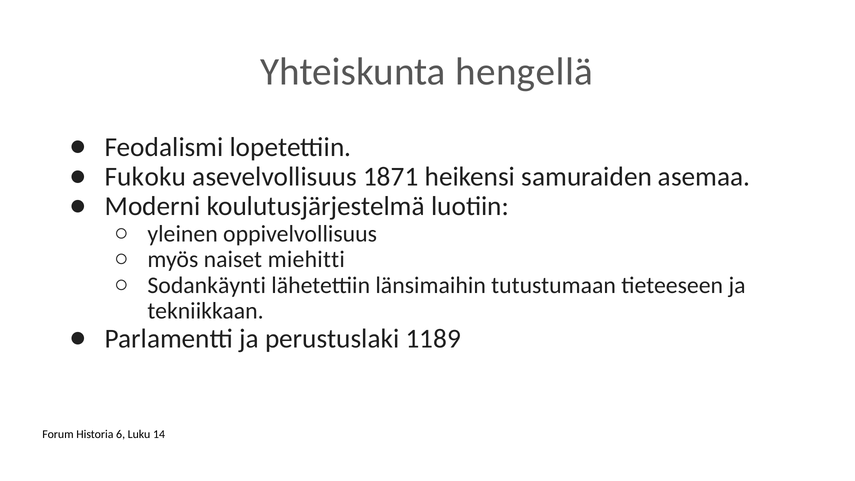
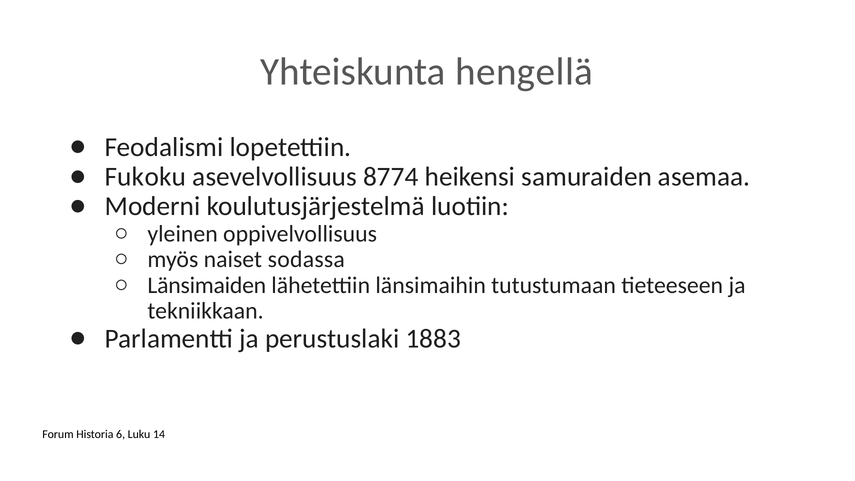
1871: 1871 -> 8774
miehitti: miehitti -> sodassa
Sodankäynti: Sodankäynti -> Länsimaiden
1189: 1189 -> 1883
